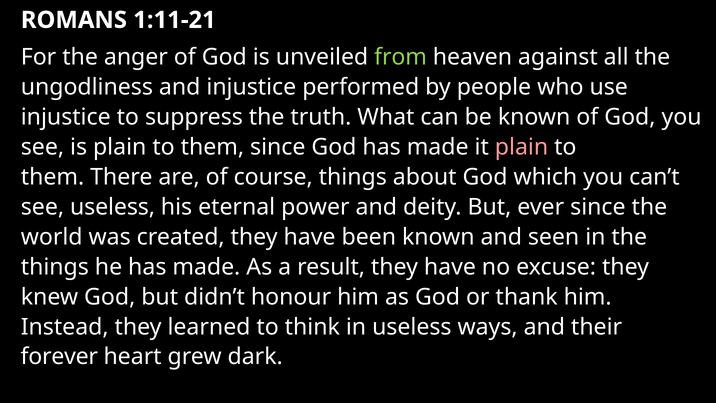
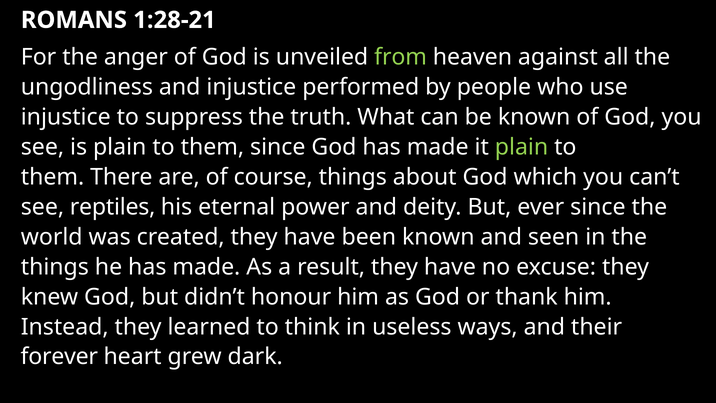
1:11-21: 1:11-21 -> 1:28-21
plain at (522, 147) colour: pink -> light green
see useless: useless -> reptiles
